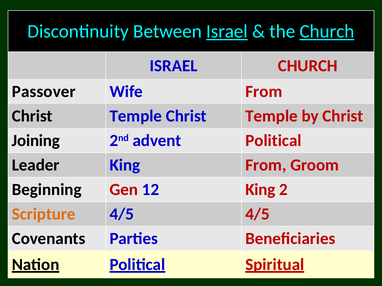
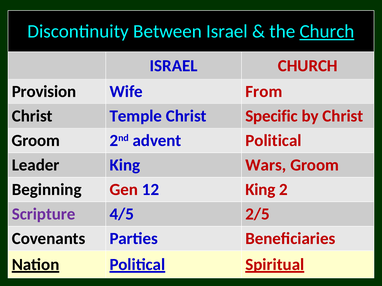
Israel at (227, 31) underline: present -> none
Passover: Passover -> Provision
Temple at (271, 116): Temple -> Specific
Joining at (36, 141): Joining -> Groom
King From: From -> Wars
Scripture colour: orange -> purple
4/5 4/5: 4/5 -> 2/5
